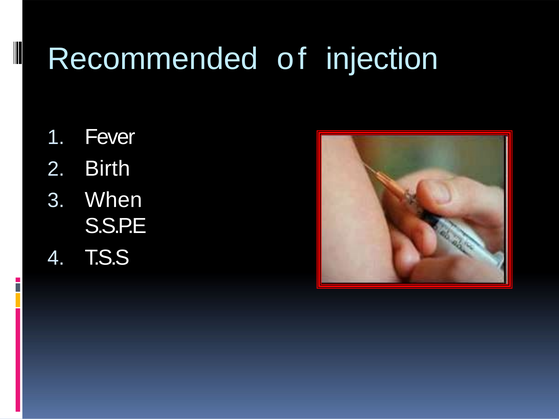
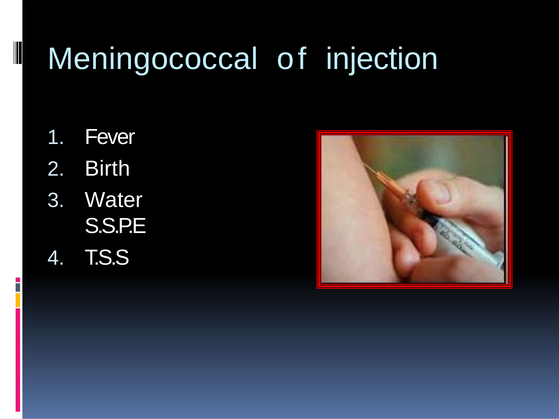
Recommended: Recommended -> Meningococcal
When: When -> Water
